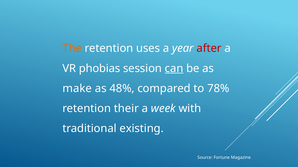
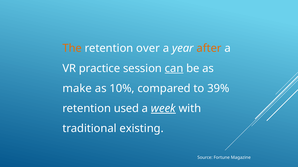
uses: uses -> over
after colour: red -> orange
phobias: phobias -> practice
48%: 48% -> 10%
78%: 78% -> 39%
their: their -> used
week underline: none -> present
